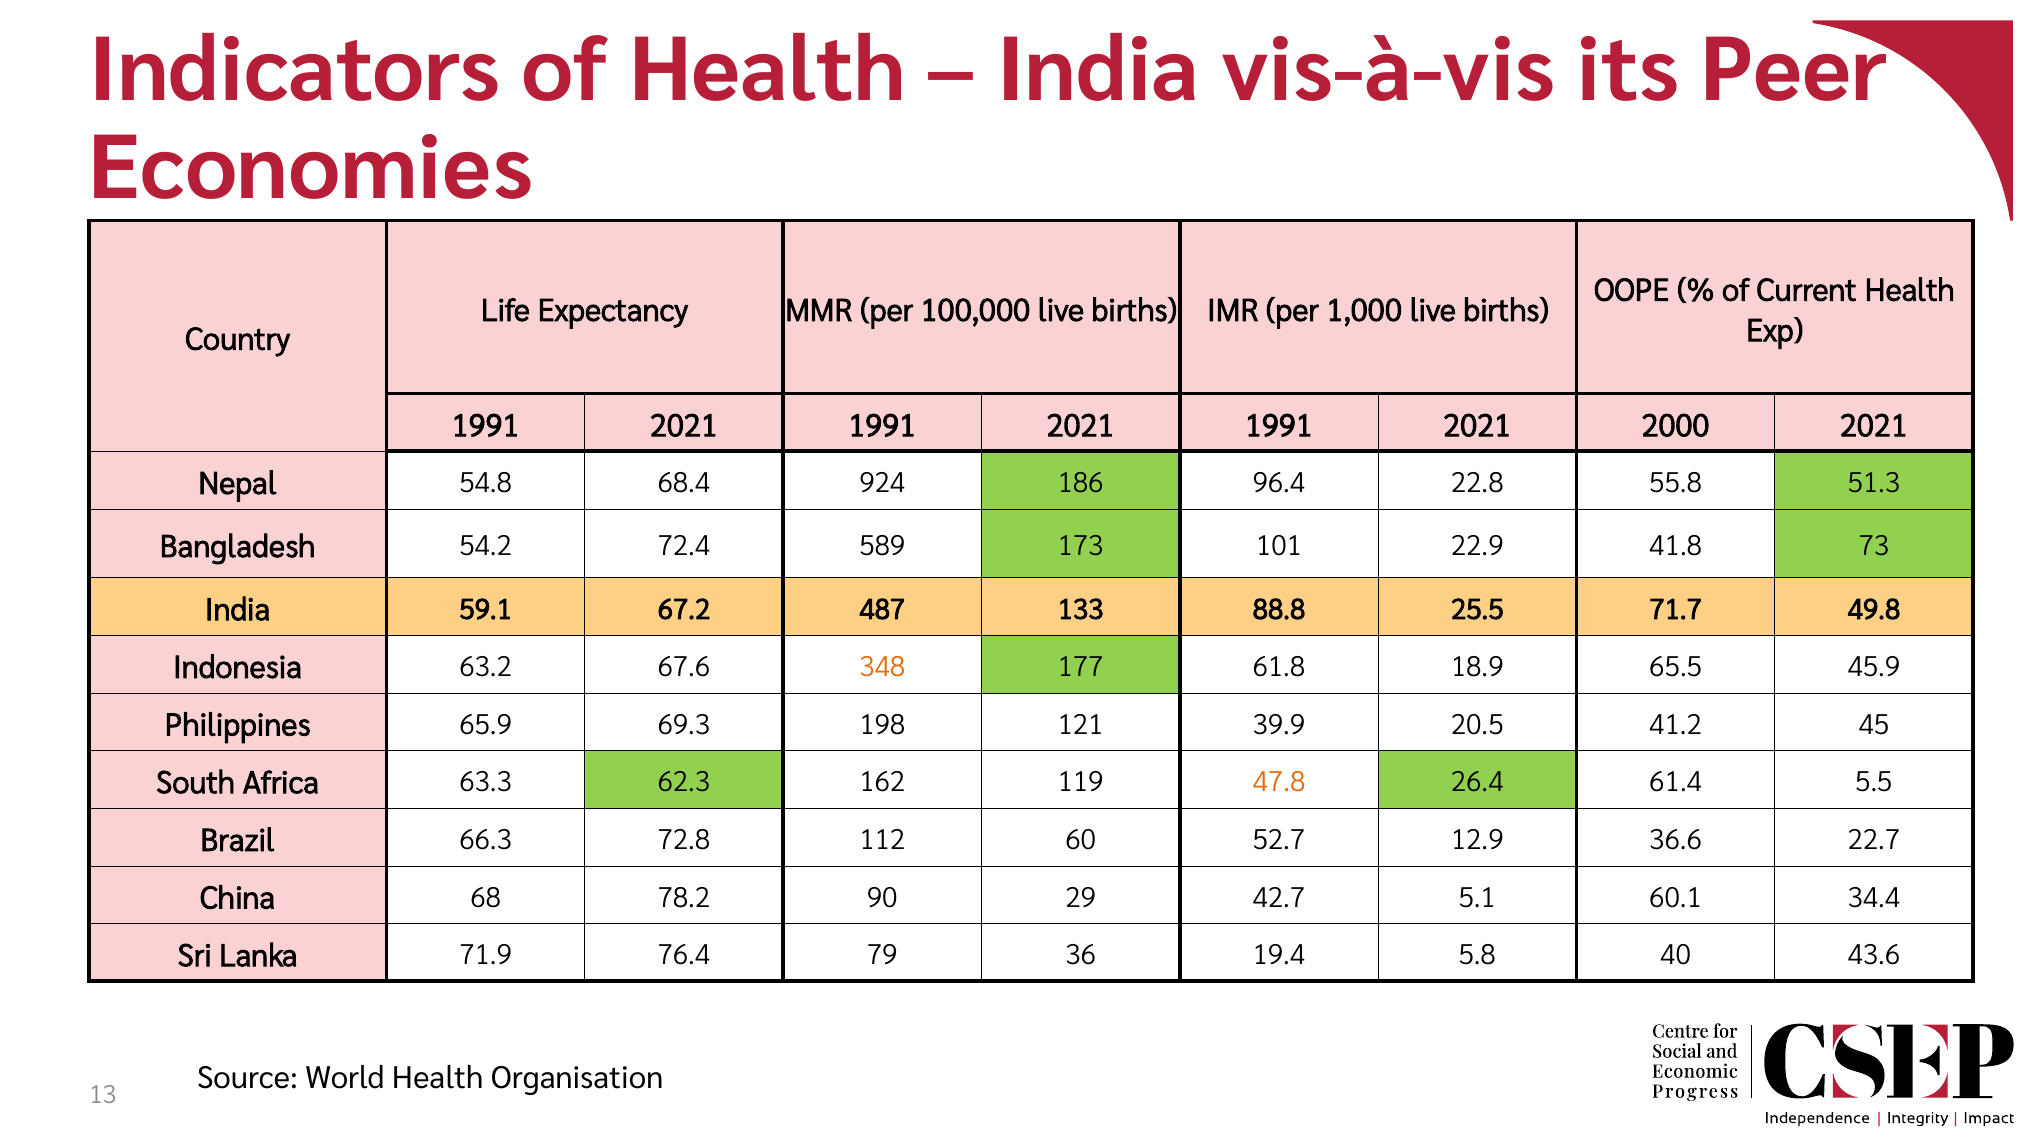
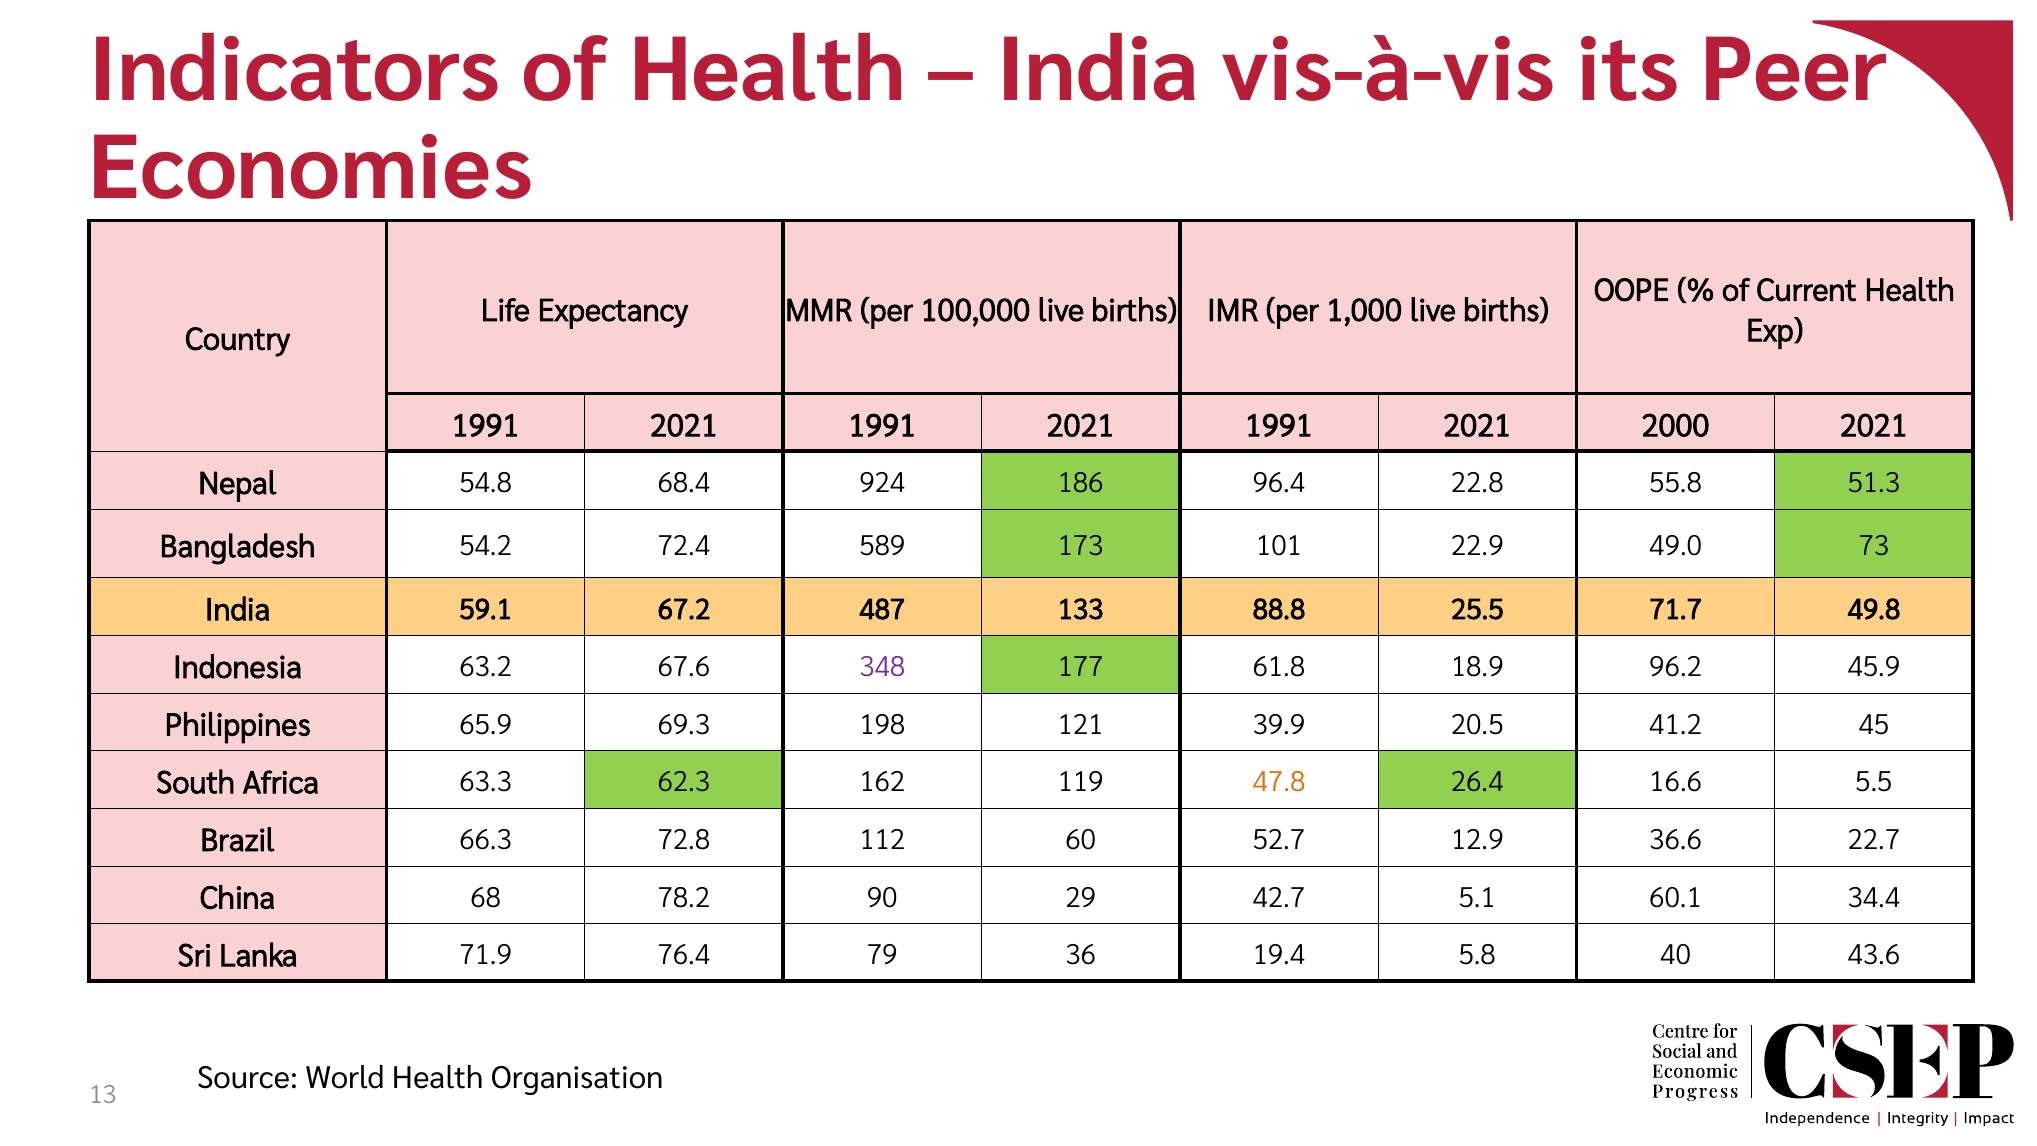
41.8: 41.8 -> 49.0
348 colour: orange -> purple
65.5: 65.5 -> 96.2
61.4: 61.4 -> 16.6
